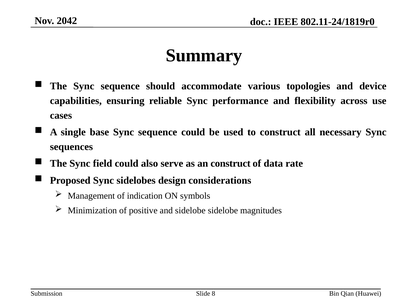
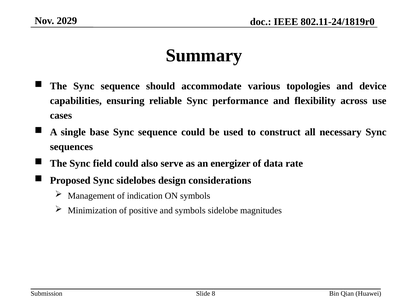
2042: 2042 -> 2029
an construct: construct -> energizer
and sidelobe: sidelobe -> symbols
